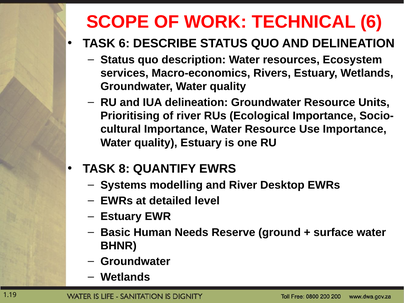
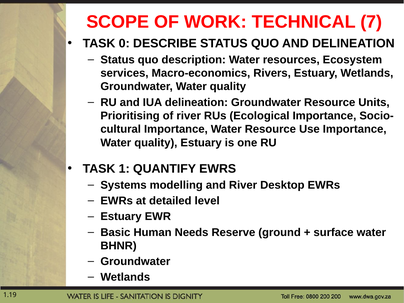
TECHNICAL 6: 6 -> 7
TASK 6: 6 -> 0
8: 8 -> 1
